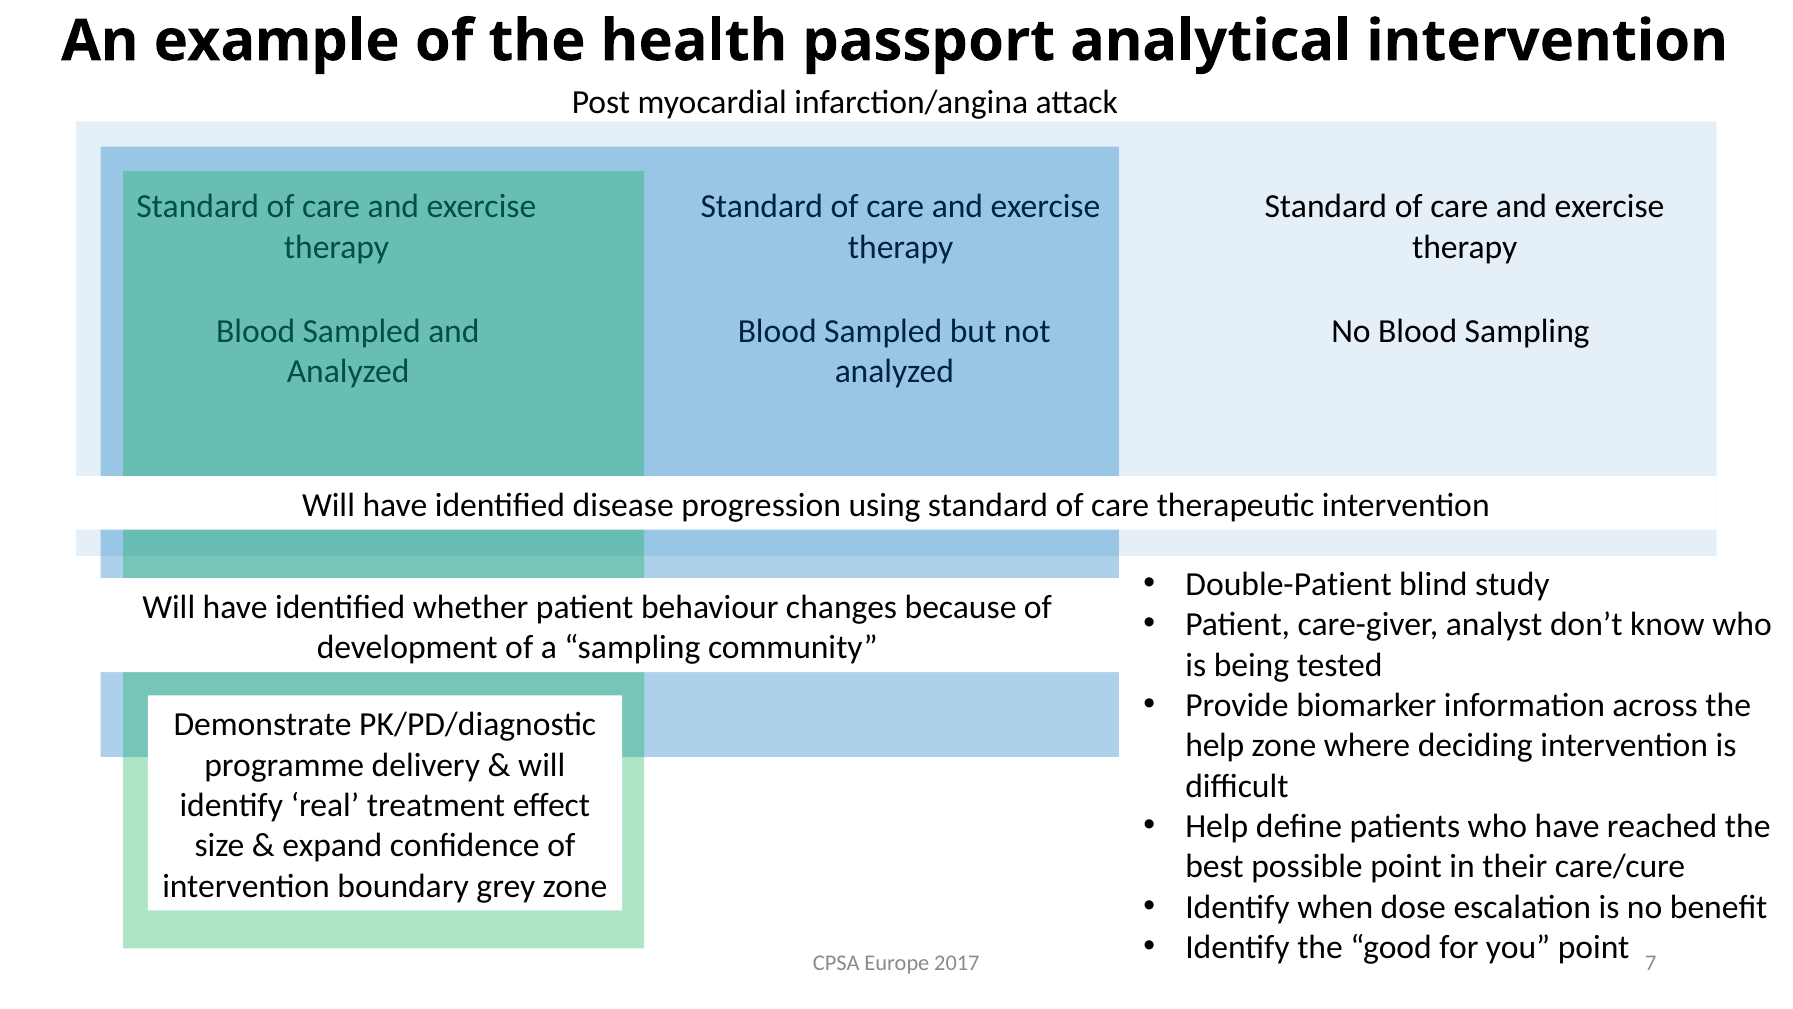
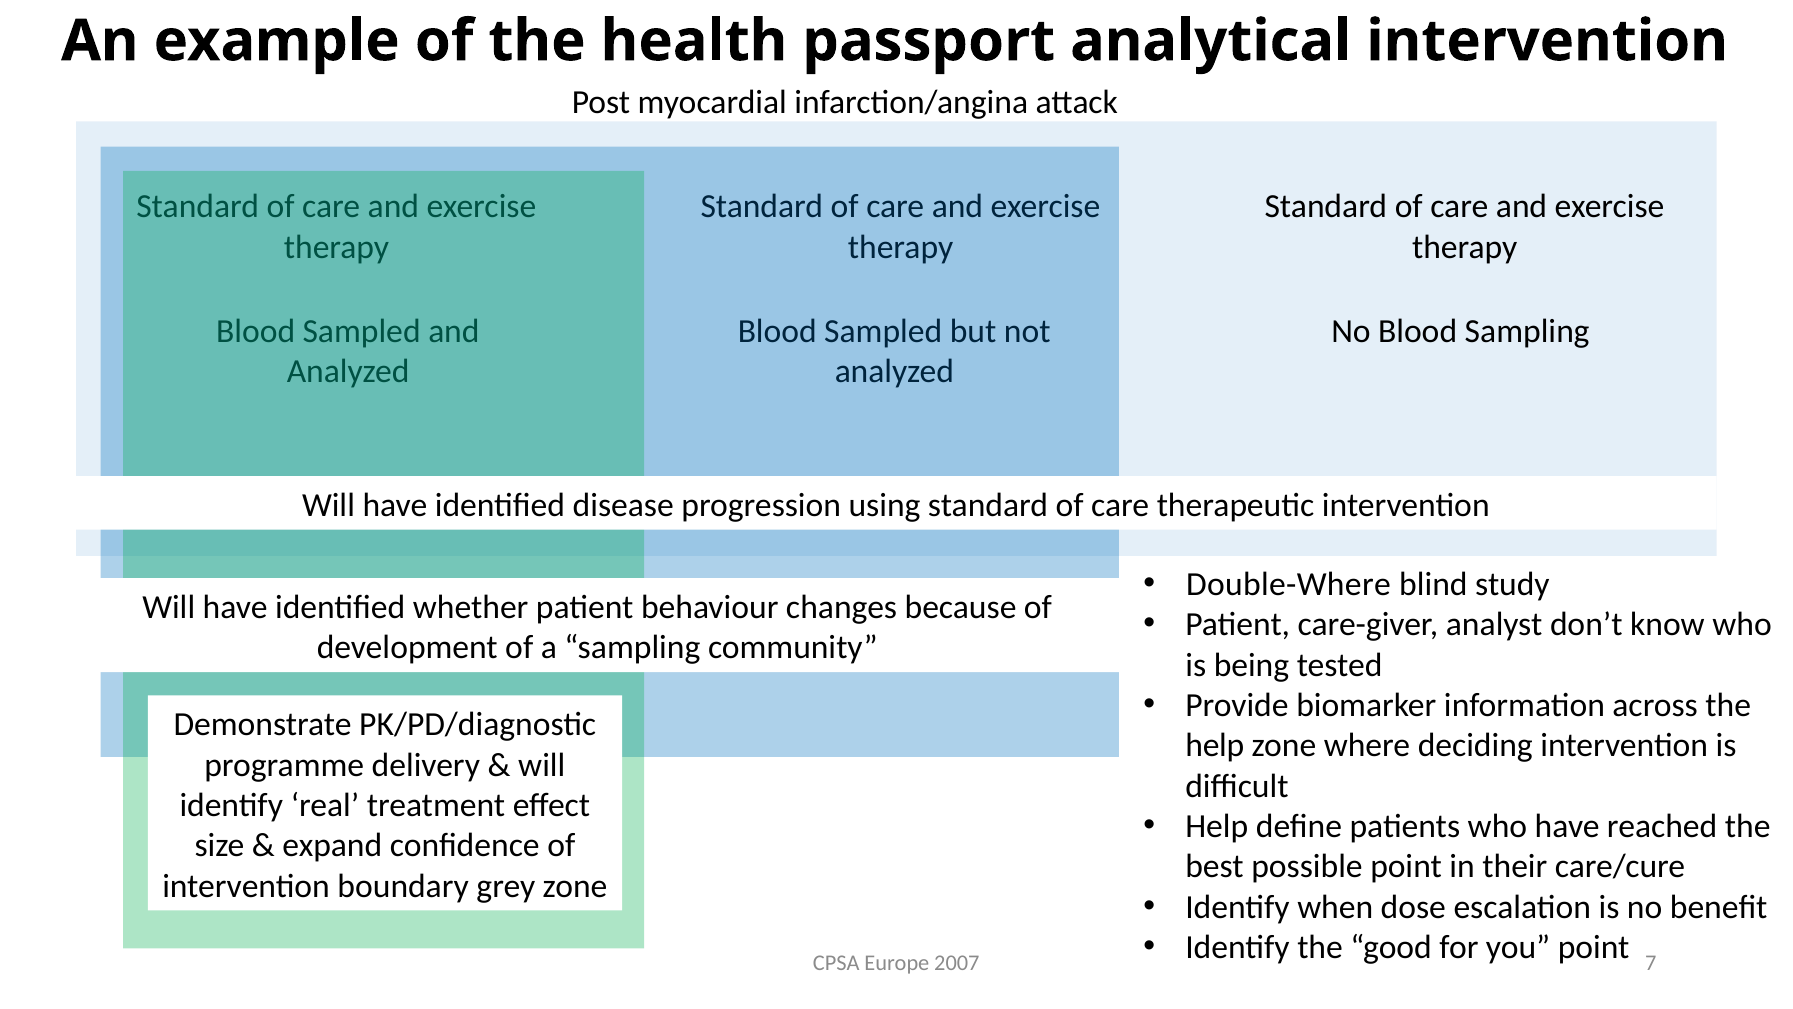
Double-Patient: Double-Patient -> Double-Where
2017: 2017 -> 2007
